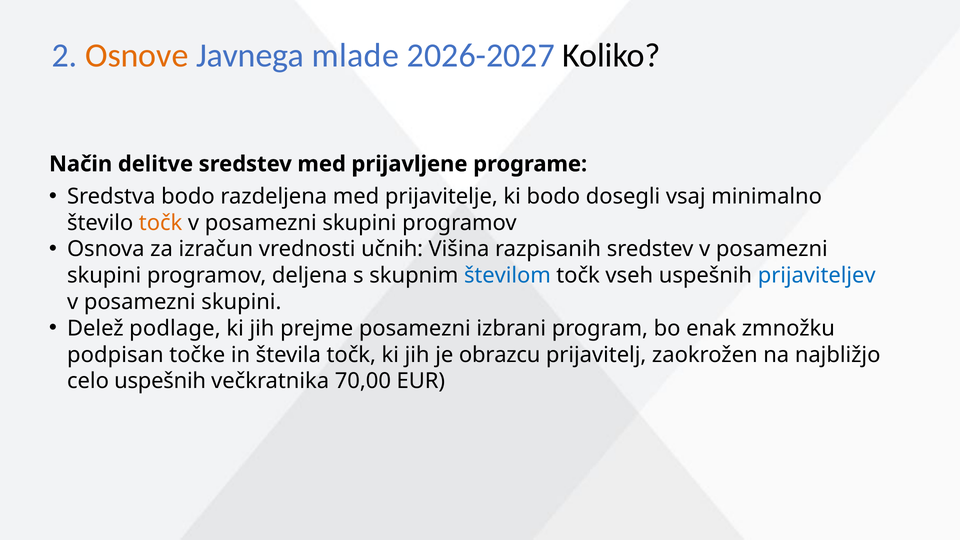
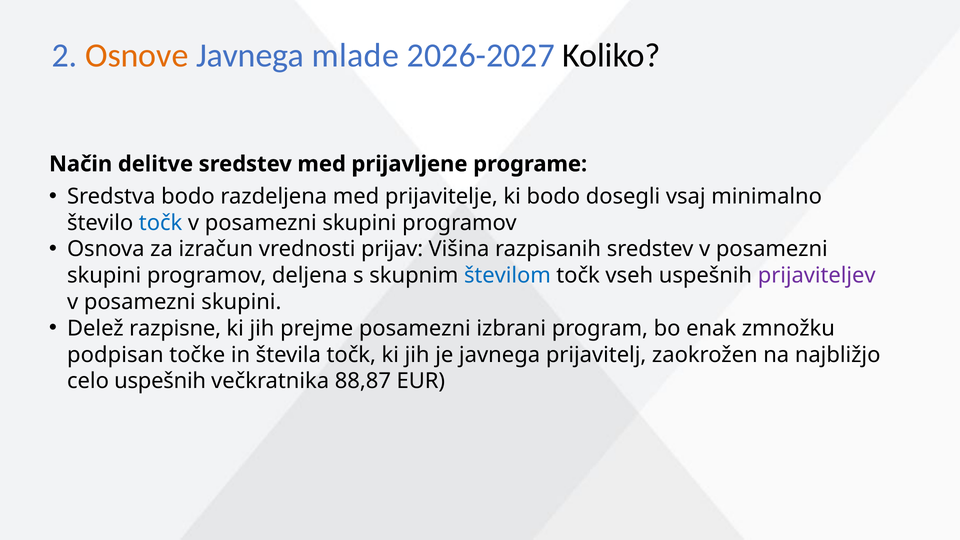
točk at (161, 223) colour: orange -> blue
učnih: učnih -> prijav
prijaviteljev colour: blue -> purple
podlage: podlage -> razpisne
je obrazcu: obrazcu -> javnega
70,00: 70,00 -> 88,87
